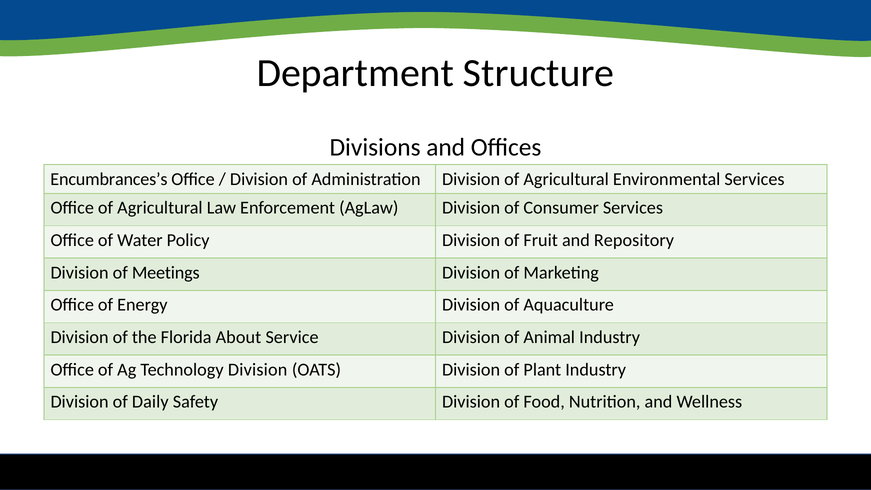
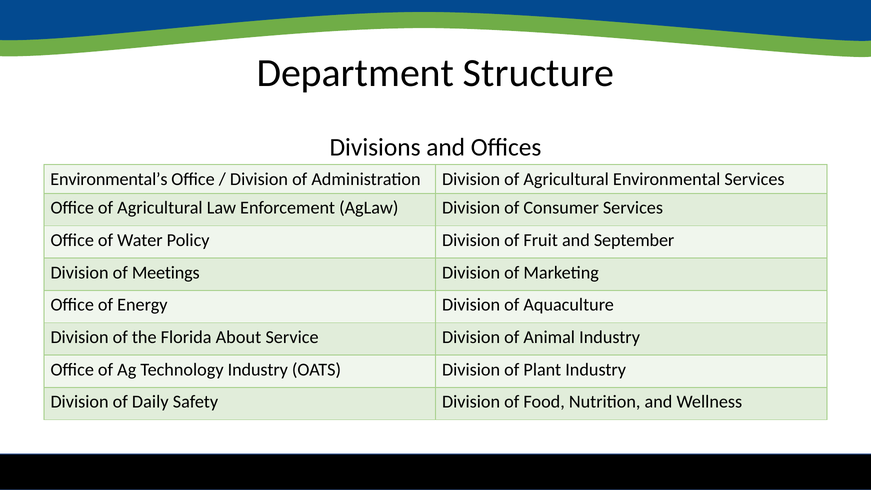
Encumbrances’s: Encumbrances’s -> Environmental’s
Repository: Repository -> September
Technology Division: Division -> Industry
